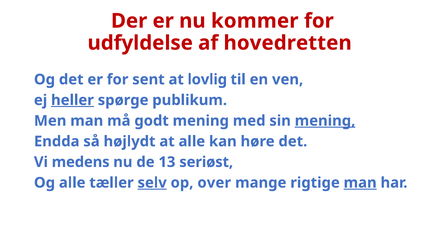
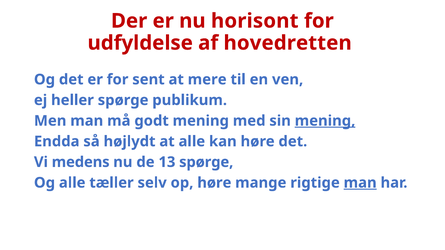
kommer: kommer -> horisont
lovlig: lovlig -> mere
heller underline: present -> none
13 seriøst: seriøst -> spørge
selv underline: present -> none
op over: over -> høre
